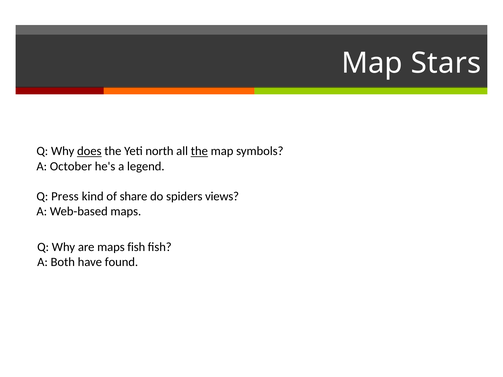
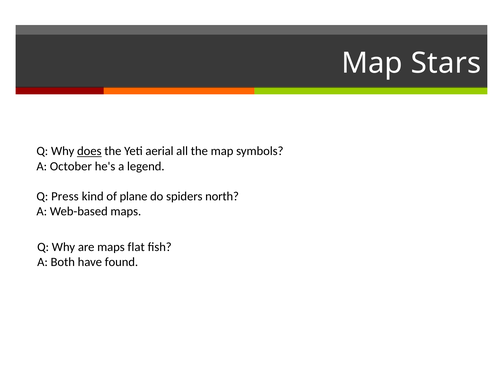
north: north -> aerial
the at (199, 151) underline: present -> none
share: share -> plane
views: views -> north
maps fish: fish -> flat
